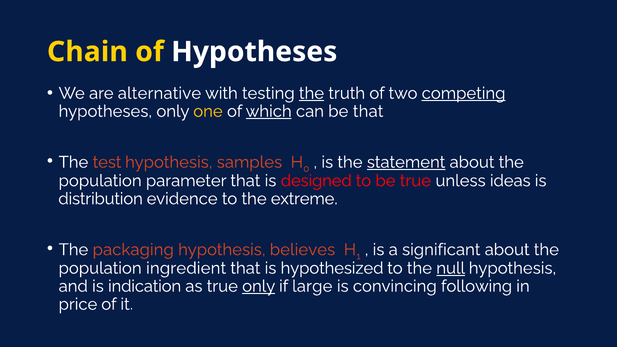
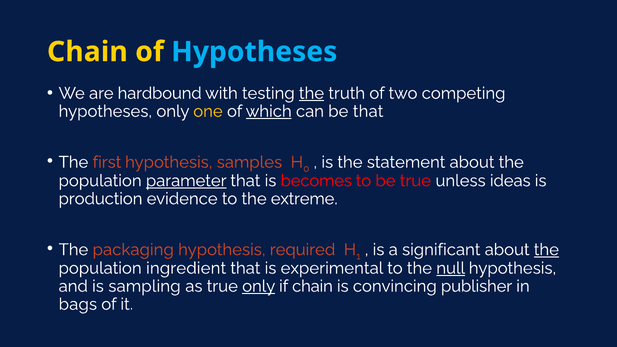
Hypotheses at (254, 52) colour: white -> light blue
alternative: alternative -> hardbound
competing underline: present -> none
test: test -> first
statement underline: present -> none
parameter underline: none -> present
designed: designed -> becomes
distribution: distribution -> production
believes: believes -> required
the at (546, 250) underline: none -> present
hypothesized: hypothesized -> experimental
indication: indication -> sampling
if large: large -> chain
following: following -> publisher
price: price -> bags
